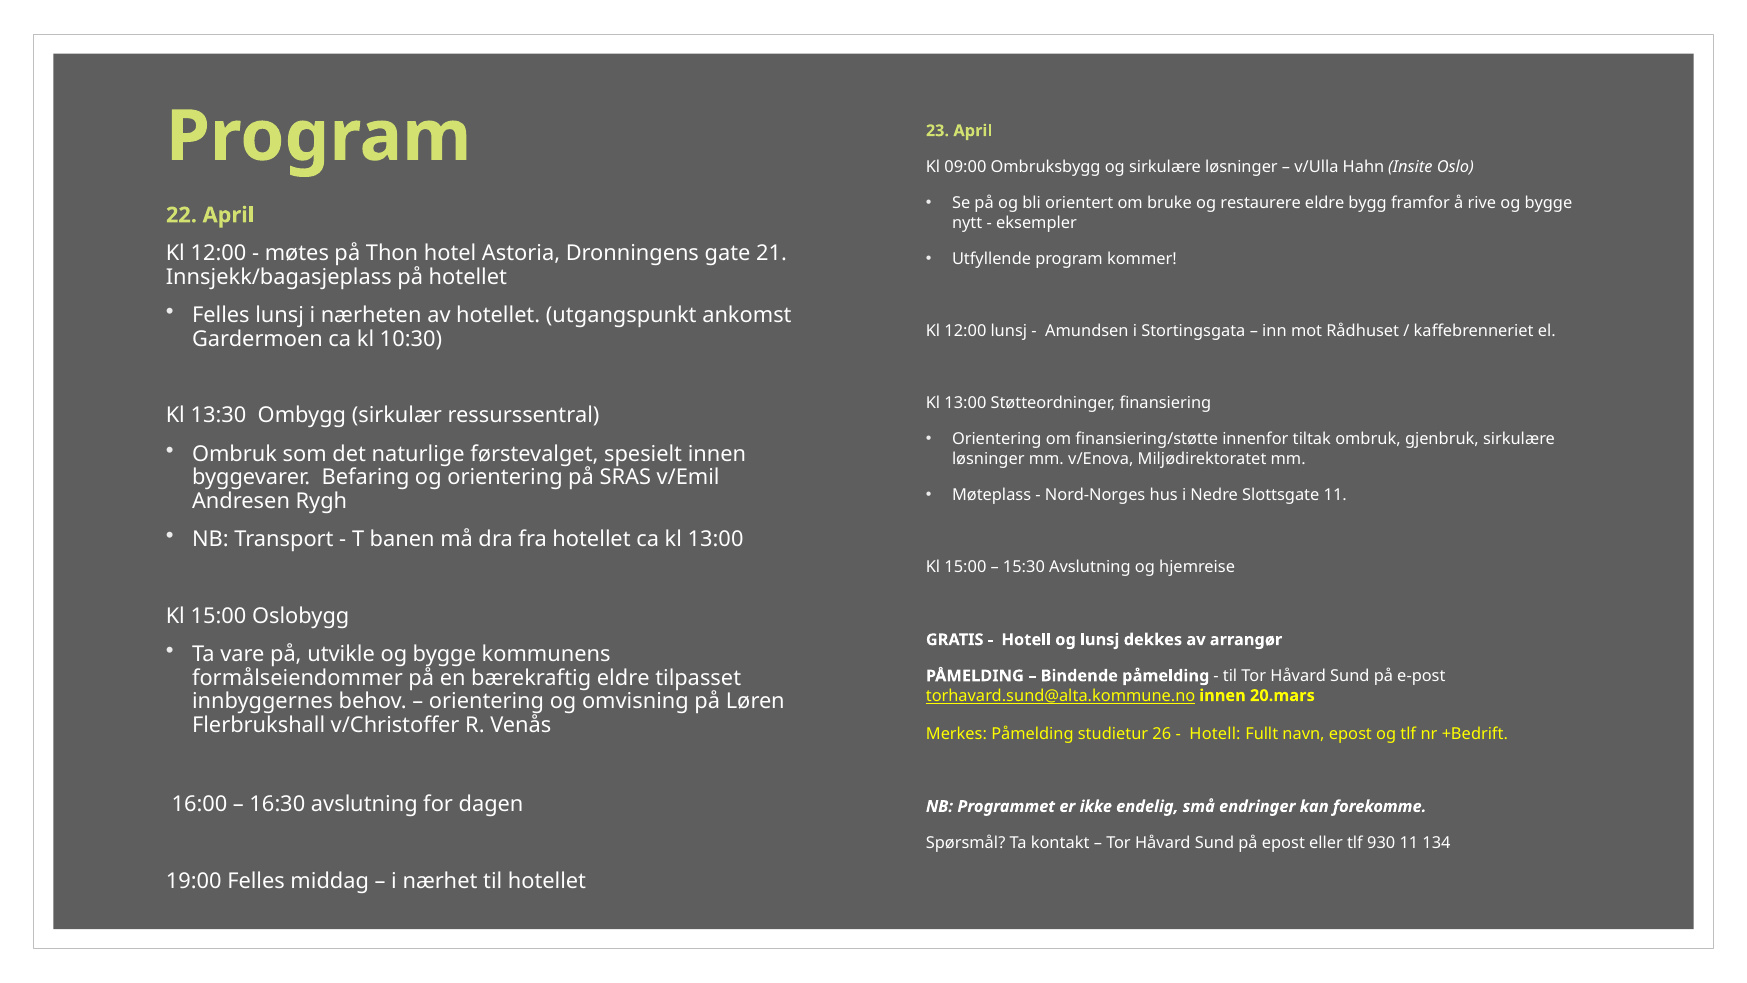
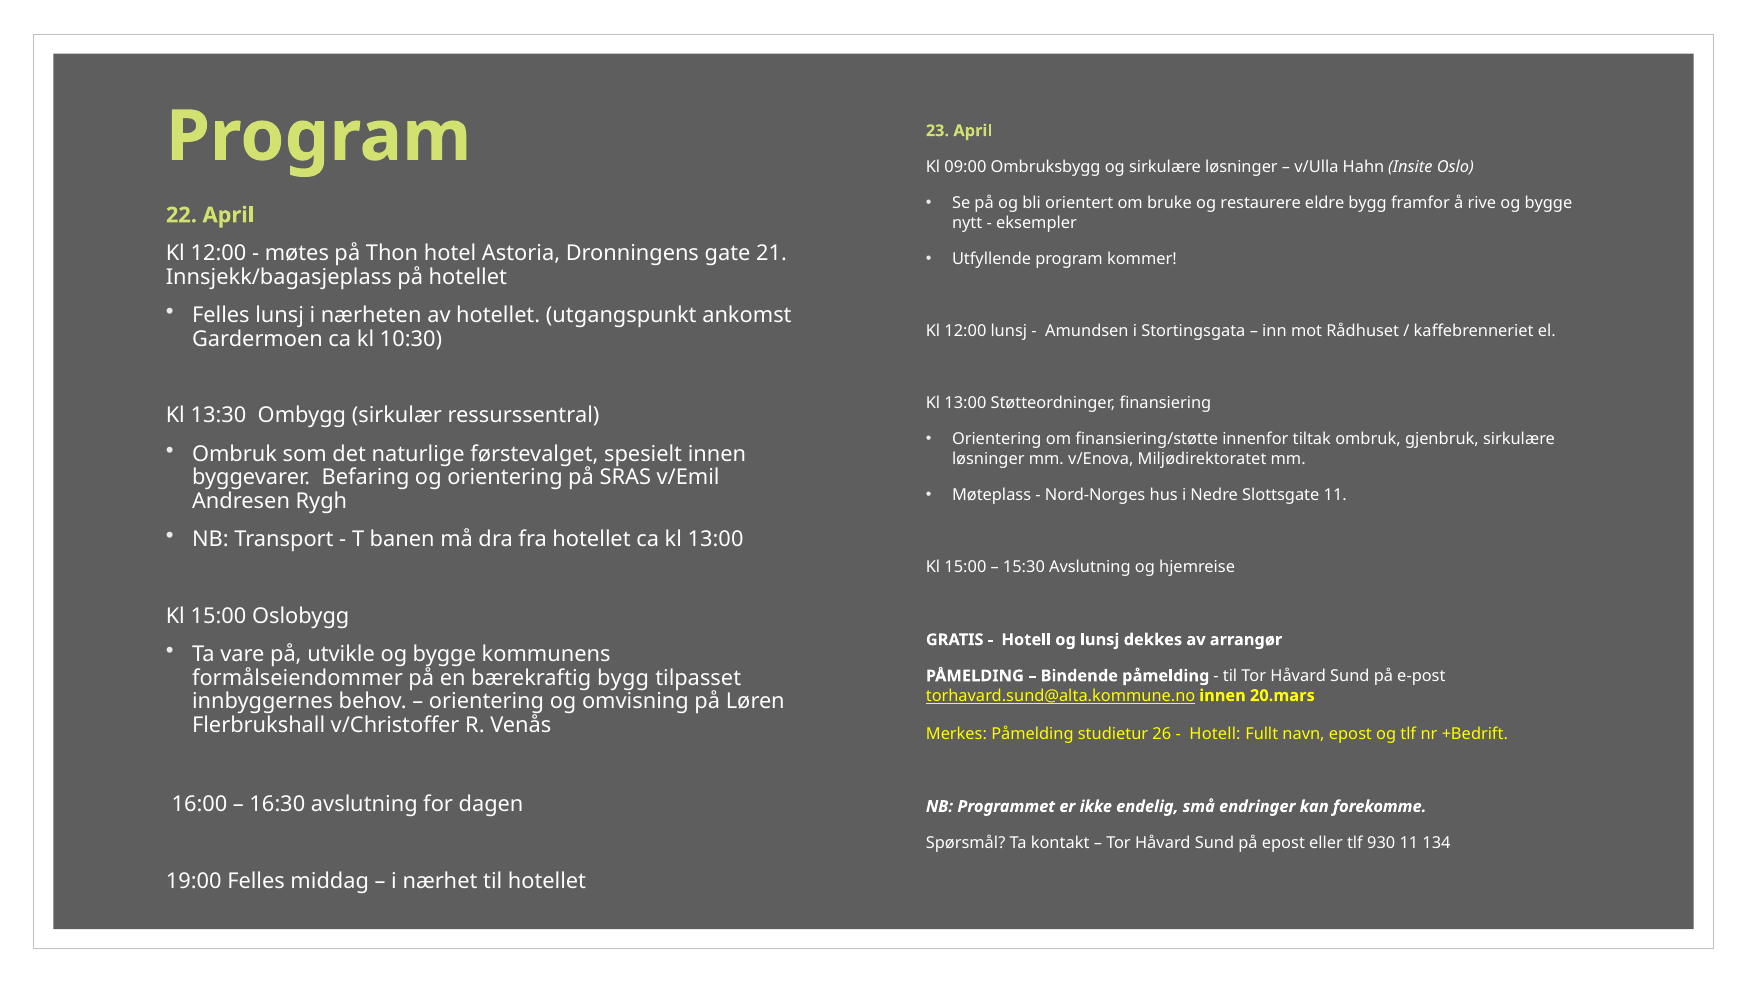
bærekraftig eldre: eldre -> bygg
